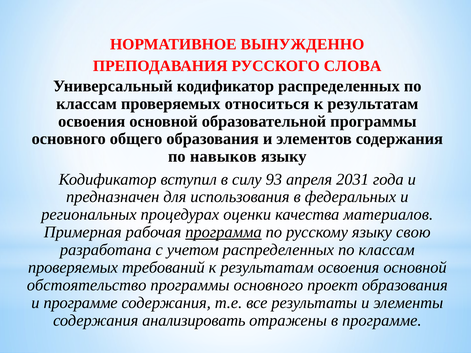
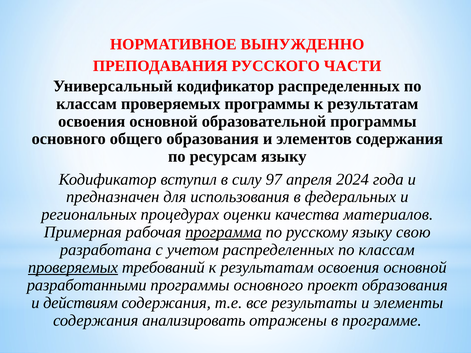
СЛОВА: СЛОВА -> ЧАСТИ
проверяемых относиться: относиться -> программы
навыков: навыков -> ресурсам
93: 93 -> 97
2031: 2031 -> 2024
проверяемых at (73, 268) underline: none -> present
обстоятельство: обстоятельство -> разработанными
и программе: программе -> действиям
